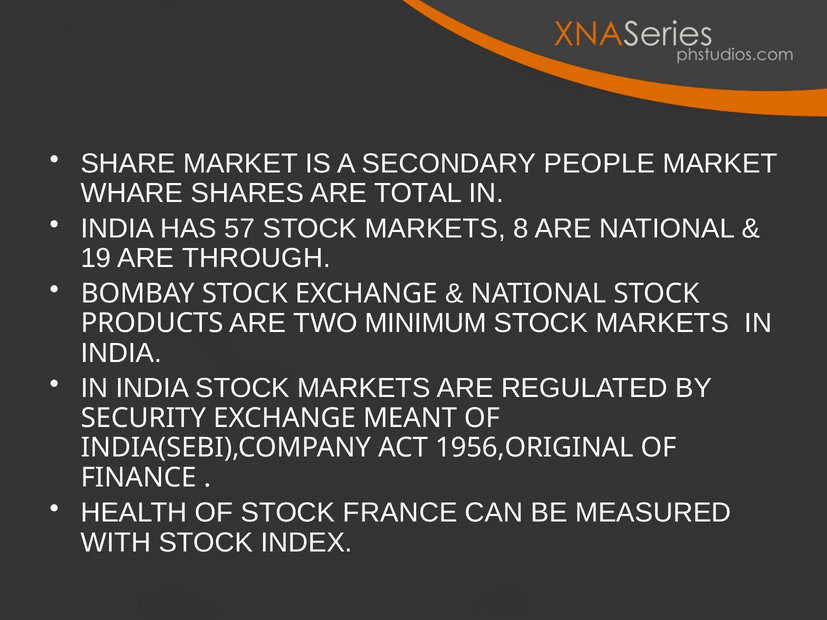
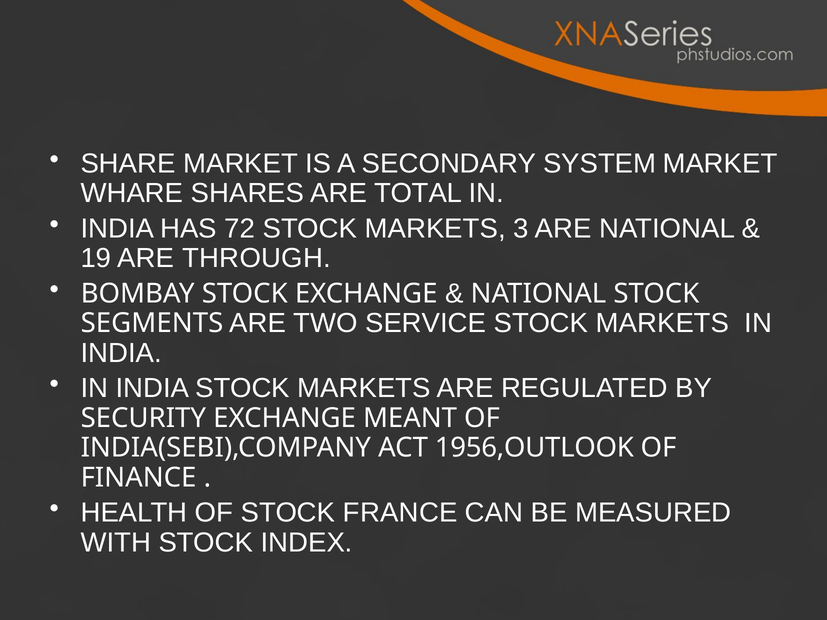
PEOPLE: PEOPLE -> SYSTEM
57: 57 -> 72
8: 8 -> 3
PRODUCTS: PRODUCTS -> SEGMENTS
MINIMUM: MINIMUM -> SERVICE
1956,ORIGINAL: 1956,ORIGINAL -> 1956,OUTLOOK
